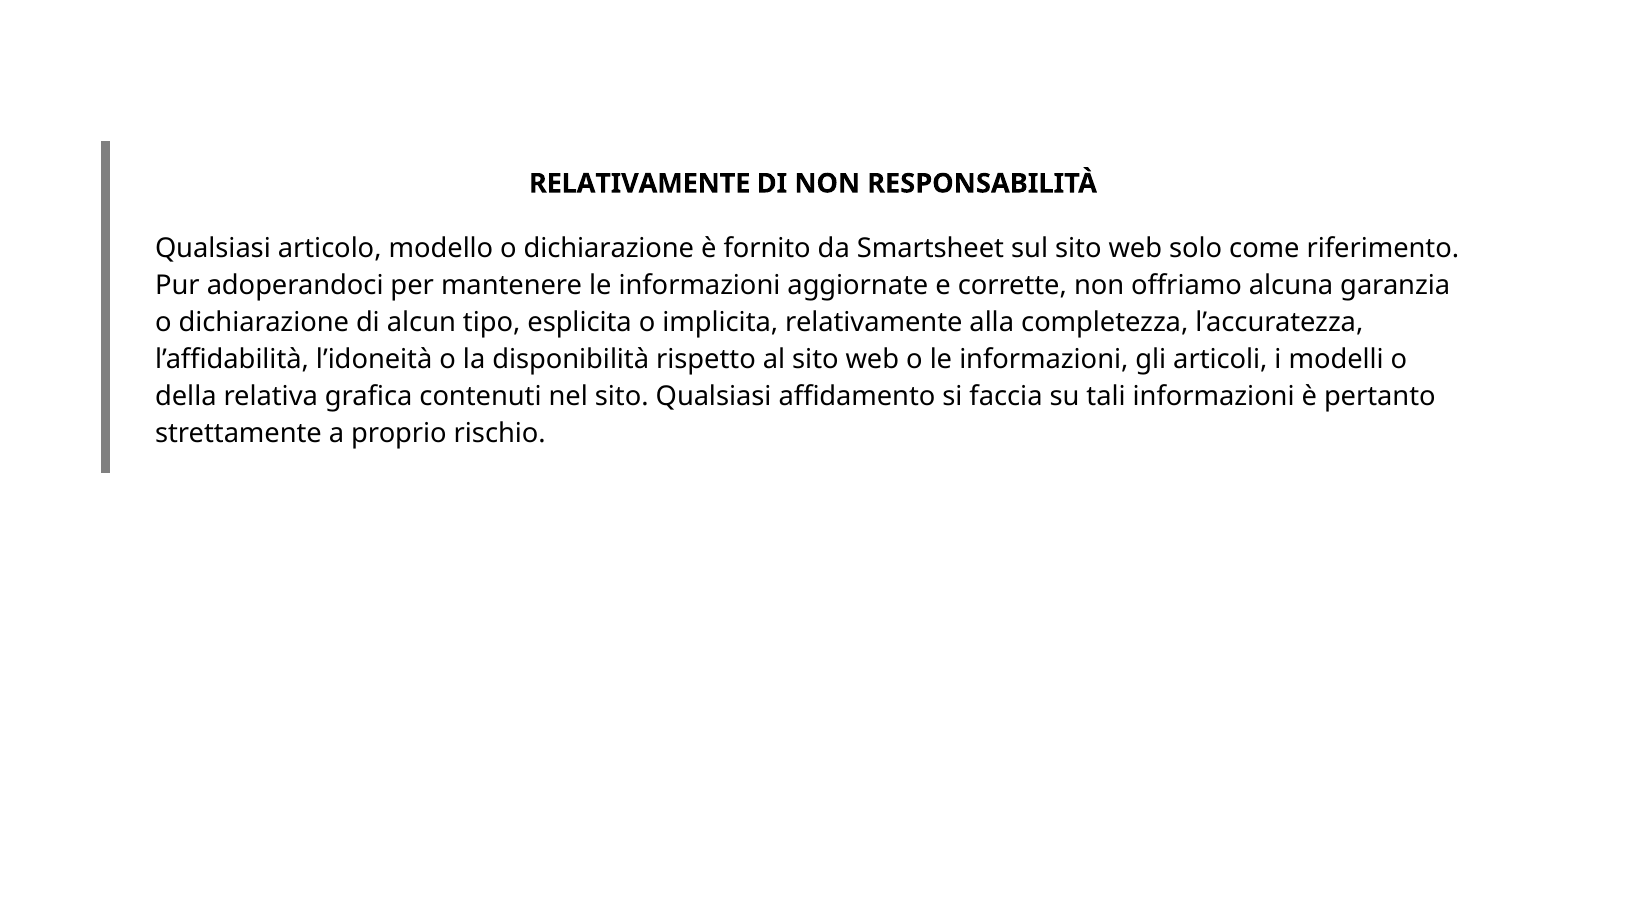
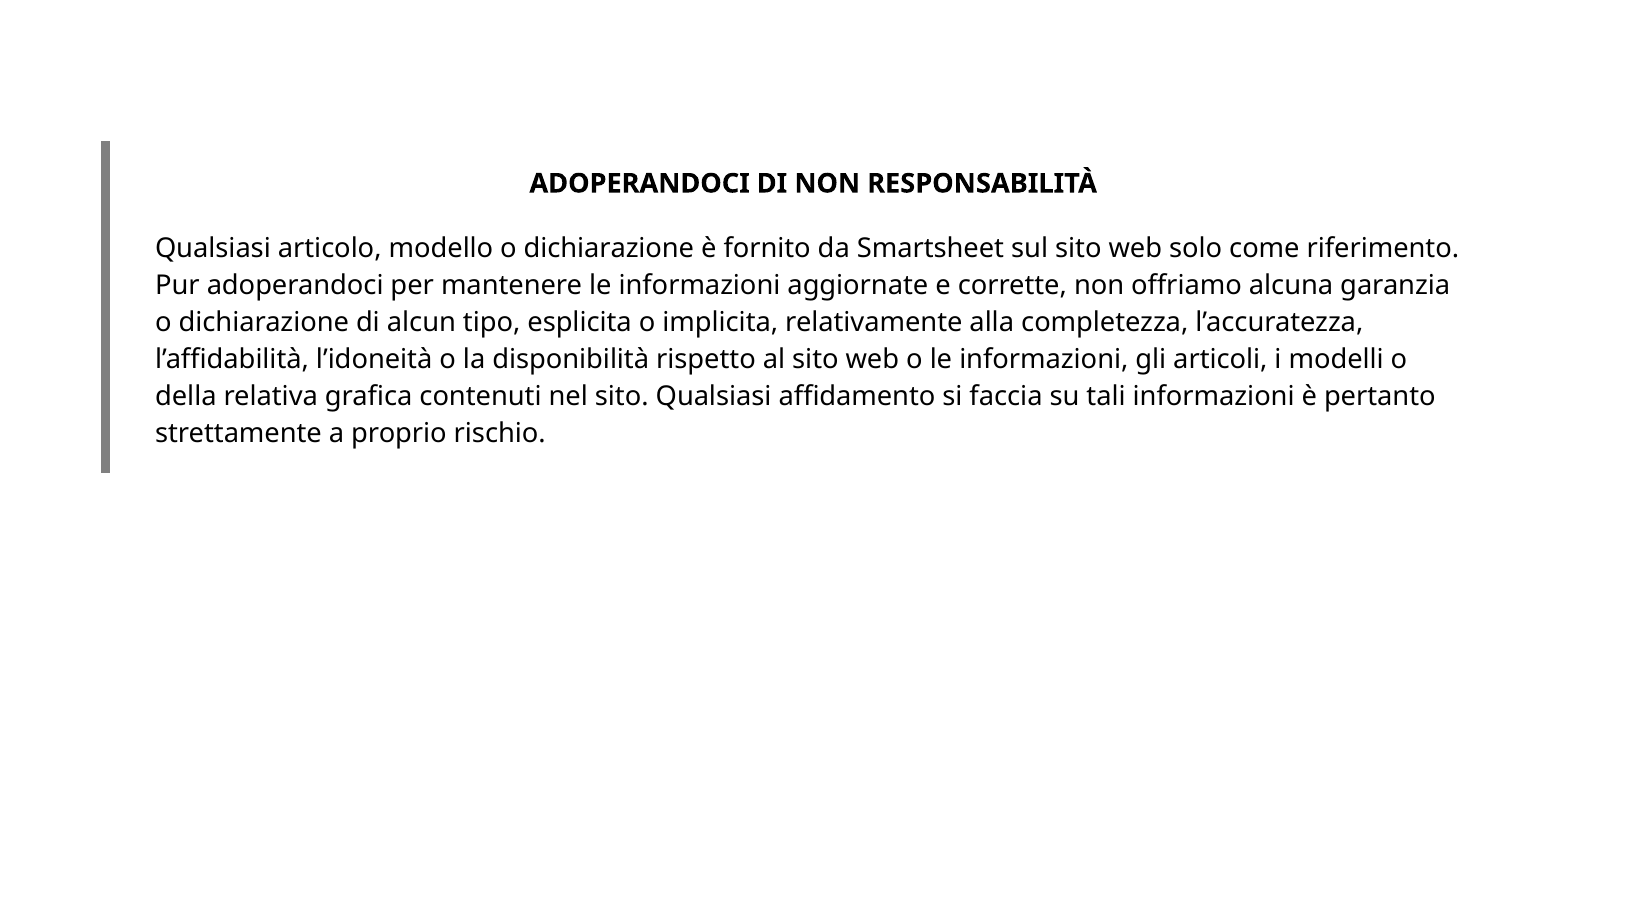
RELATIVAMENTE at (640, 184): RELATIVAMENTE -> ADOPERANDOCI
